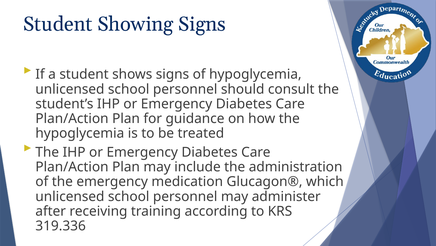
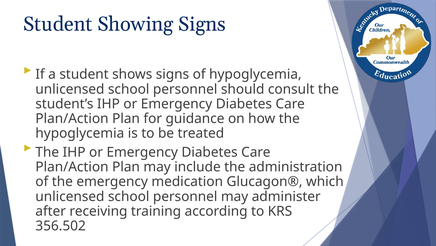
319.336: 319.336 -> 356.502
